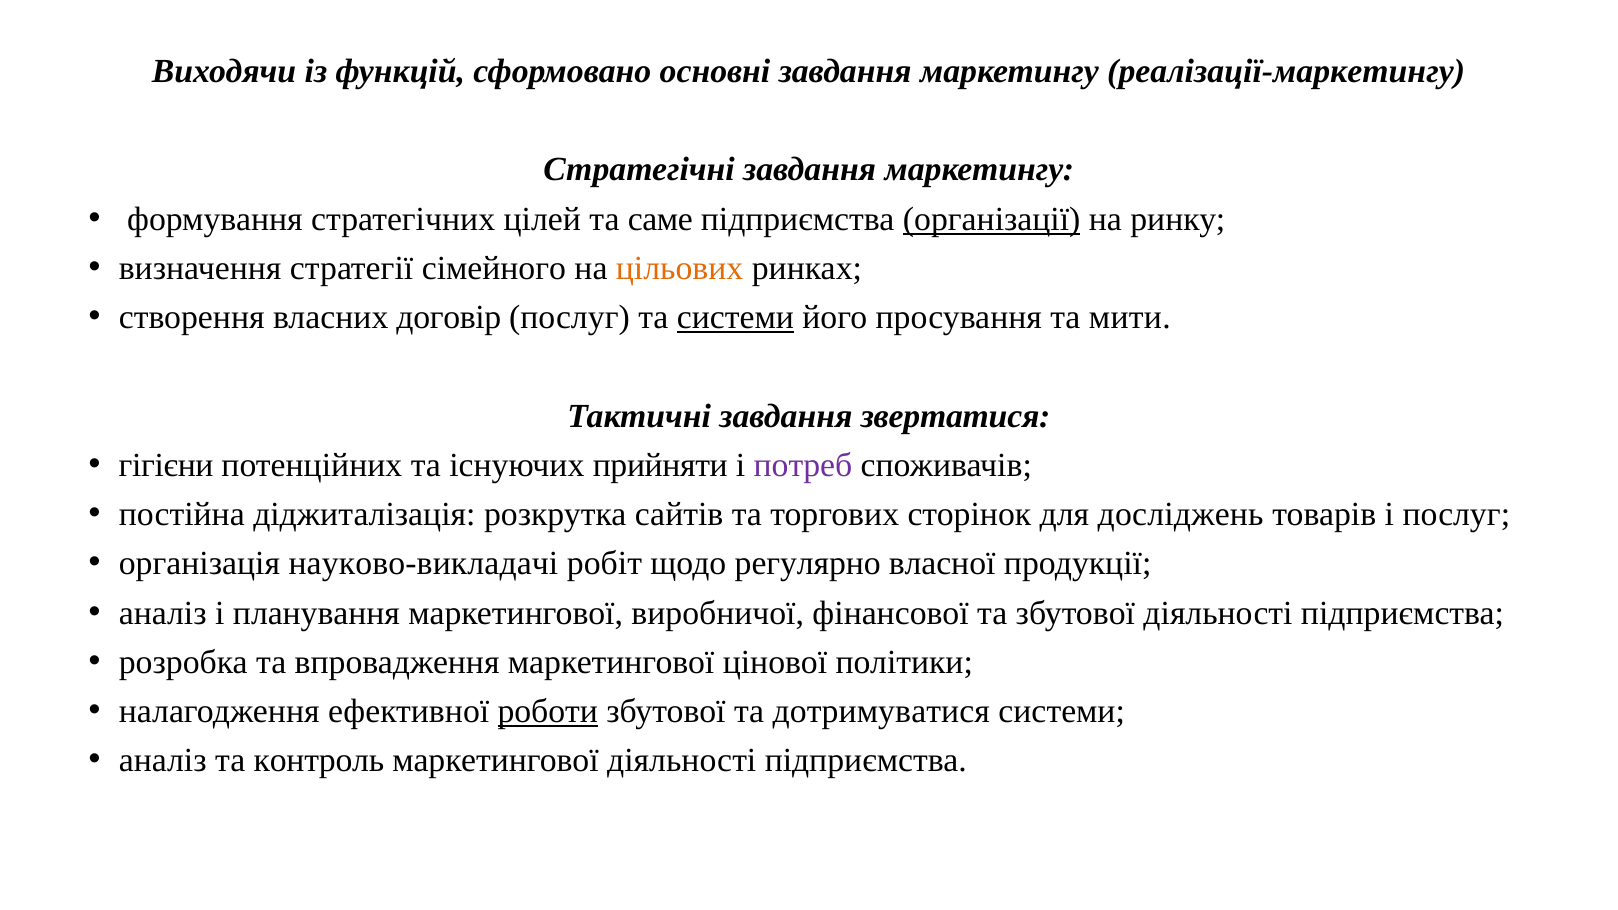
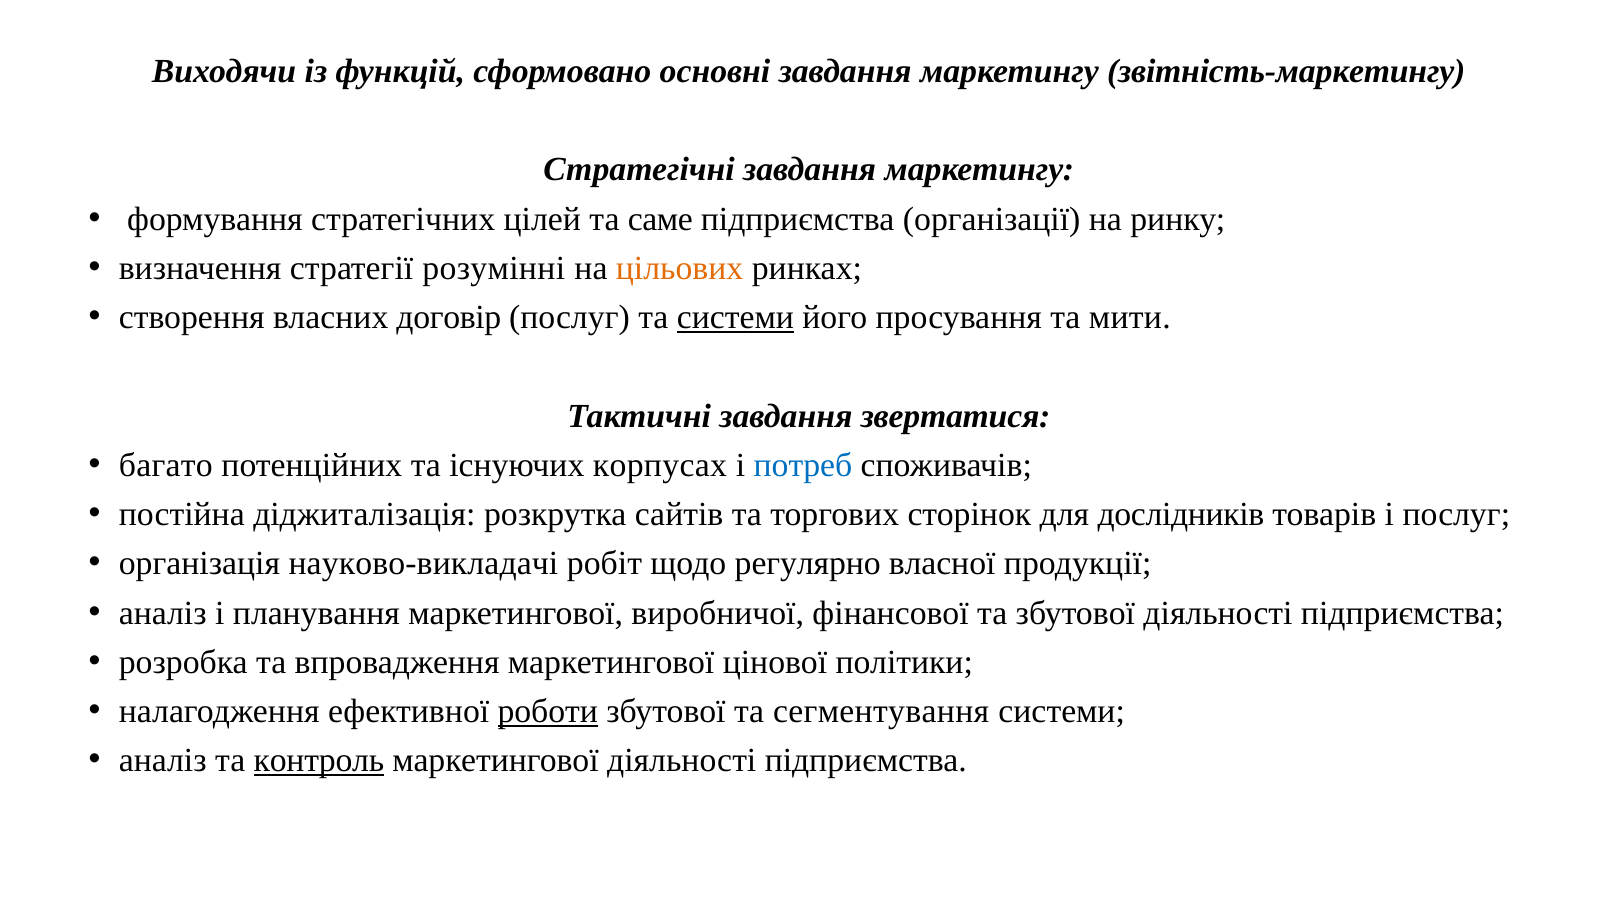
реалізації-маркетингу: реалізації-маркетингу -> звітність-маркетингу
організації underline: present -> none
сімейного: сімейного -> розумінні
гігієни: гігієни -> багато
прийняти: прийняти -> корпусах
потреб colour: purple -> blue
досліджень: досліджень -> дослідників
дотримуватися: дотримуватися -> сегментування
контроль underline: none -> present
